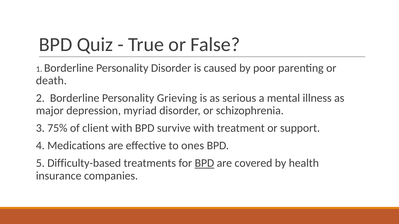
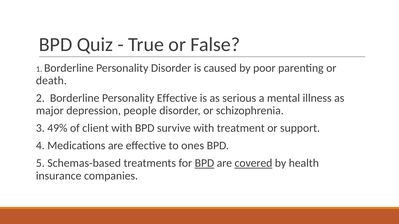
Personality Grieving: Grieving -> Effective
myriad: myriad -> people
75%: 75% -> 49%
Difficulty-based: Difficulty-based -> Schemas-based
covered underline: none -> present
